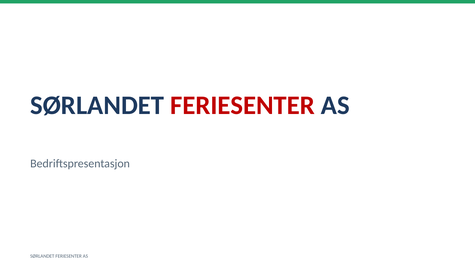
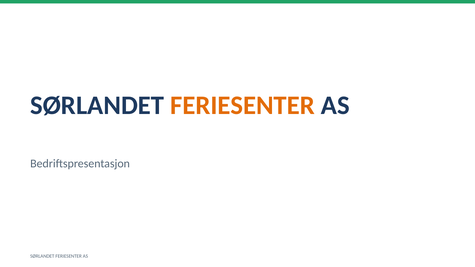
FERIESENTER at (243, 105) colour: red -> orange
